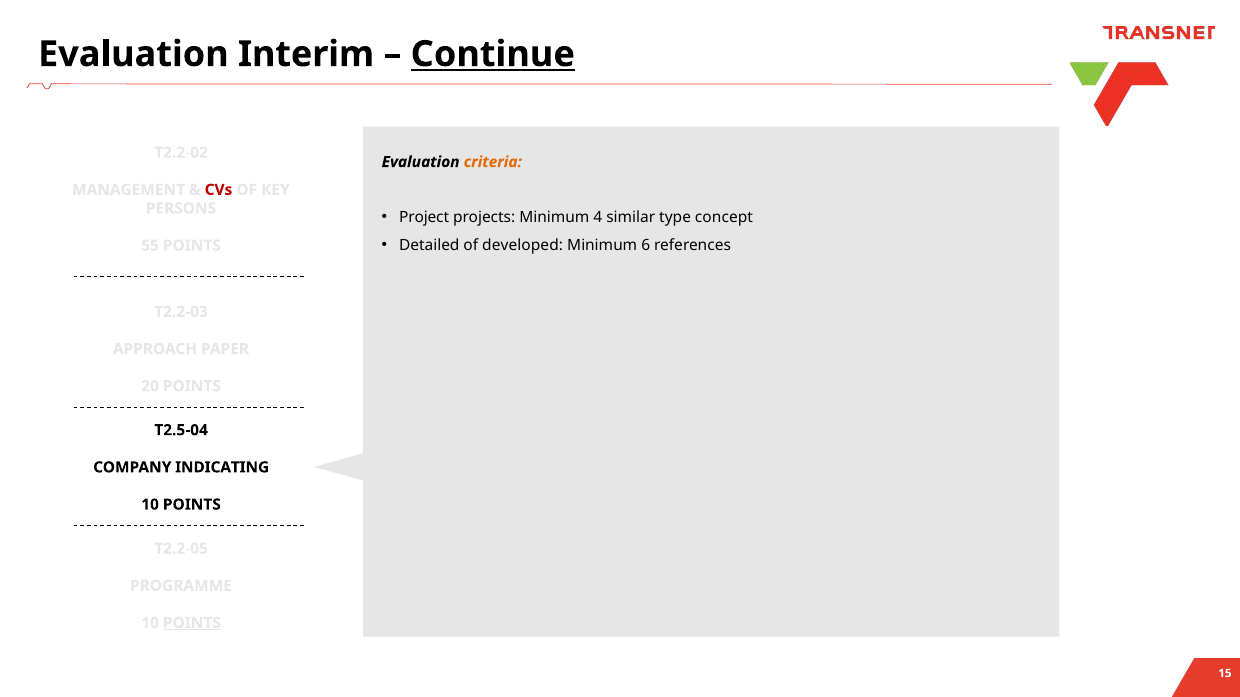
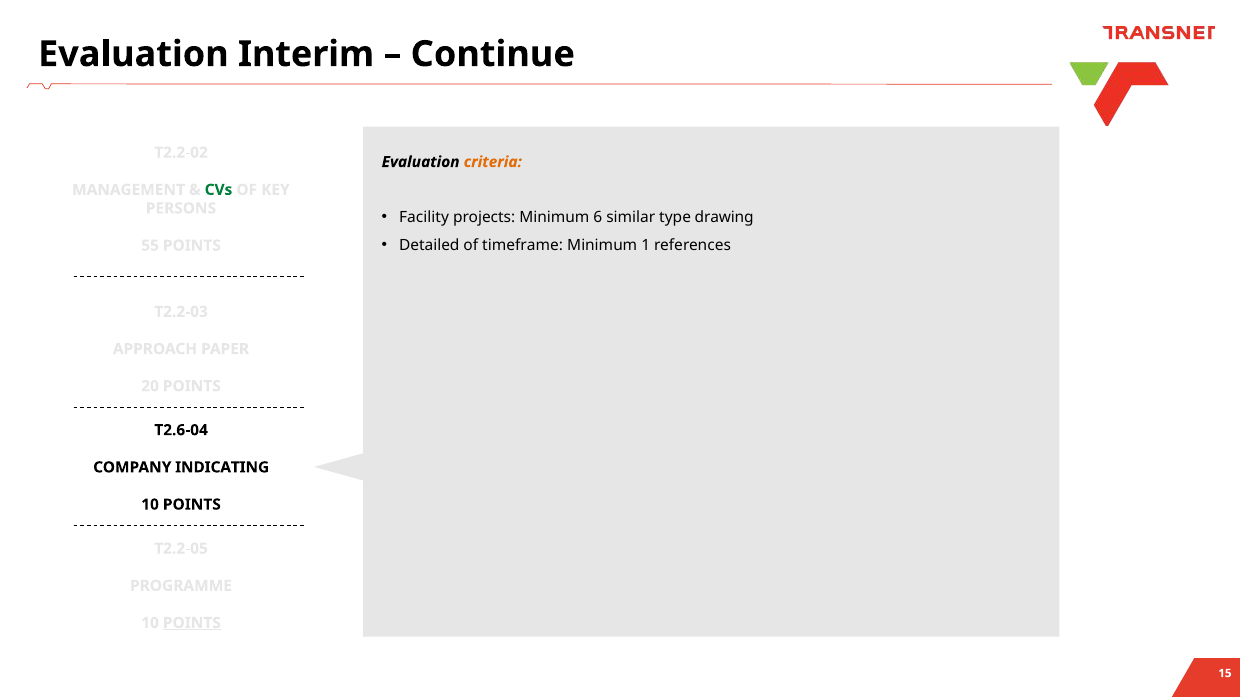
Continue underline: present -> none
CVs colour: red -> green
Project: Project -> Facility
4: 4 -> 6
concept: concept -> drawing
developed: developed -> timeframe
6: 6 -> 1
T2.5-04: T2.5-04 -> T2.6-04
